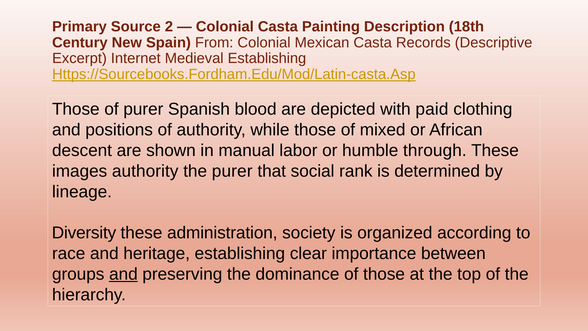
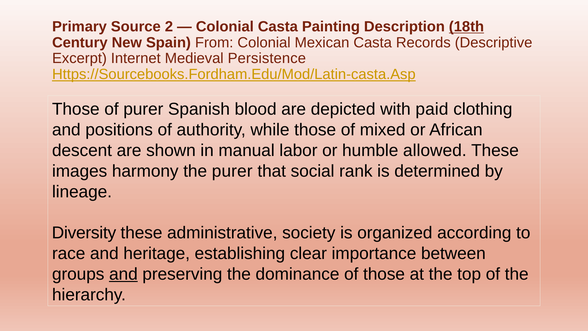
18th underline: none -> present
Medieval Establishing: Establishing -> Persistence
through: through -> allowed
images authority: authority -> harmony
administration: administration -> administrative
